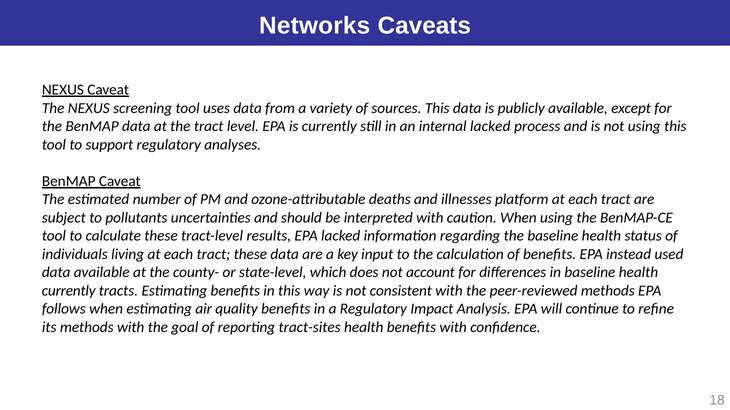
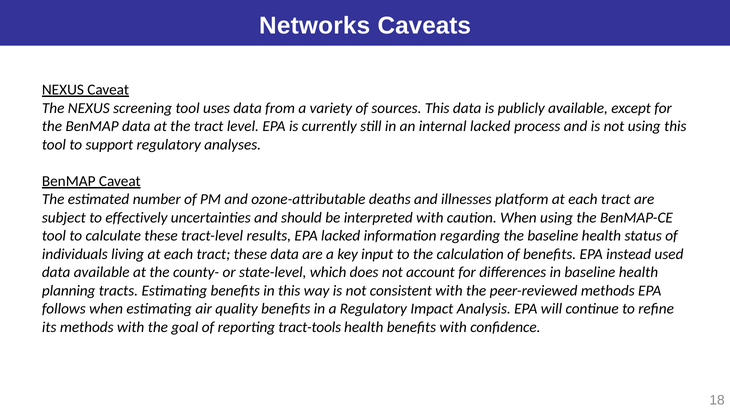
pollutants: pollutants -> effectively
currently at (69, 291): currently -> planning
tract-sites: tract-sites -> tract-tools
